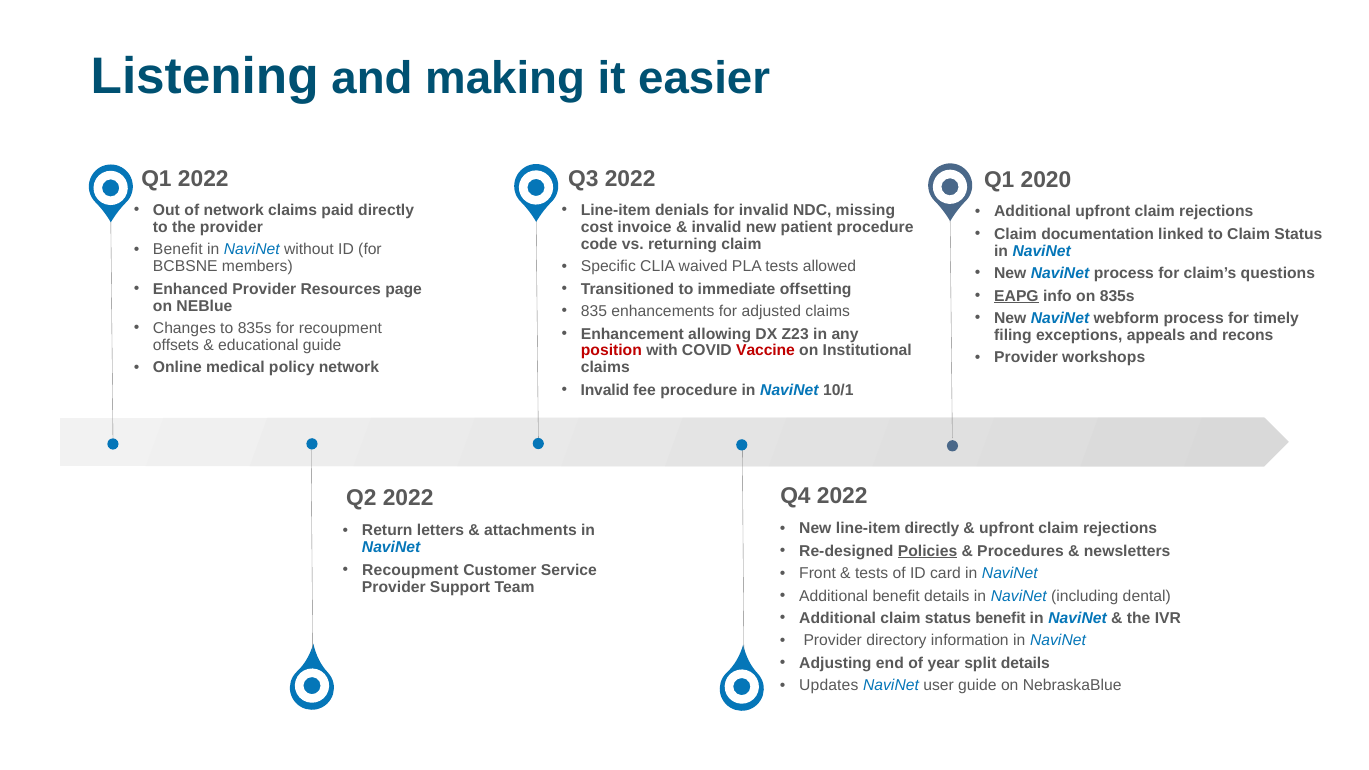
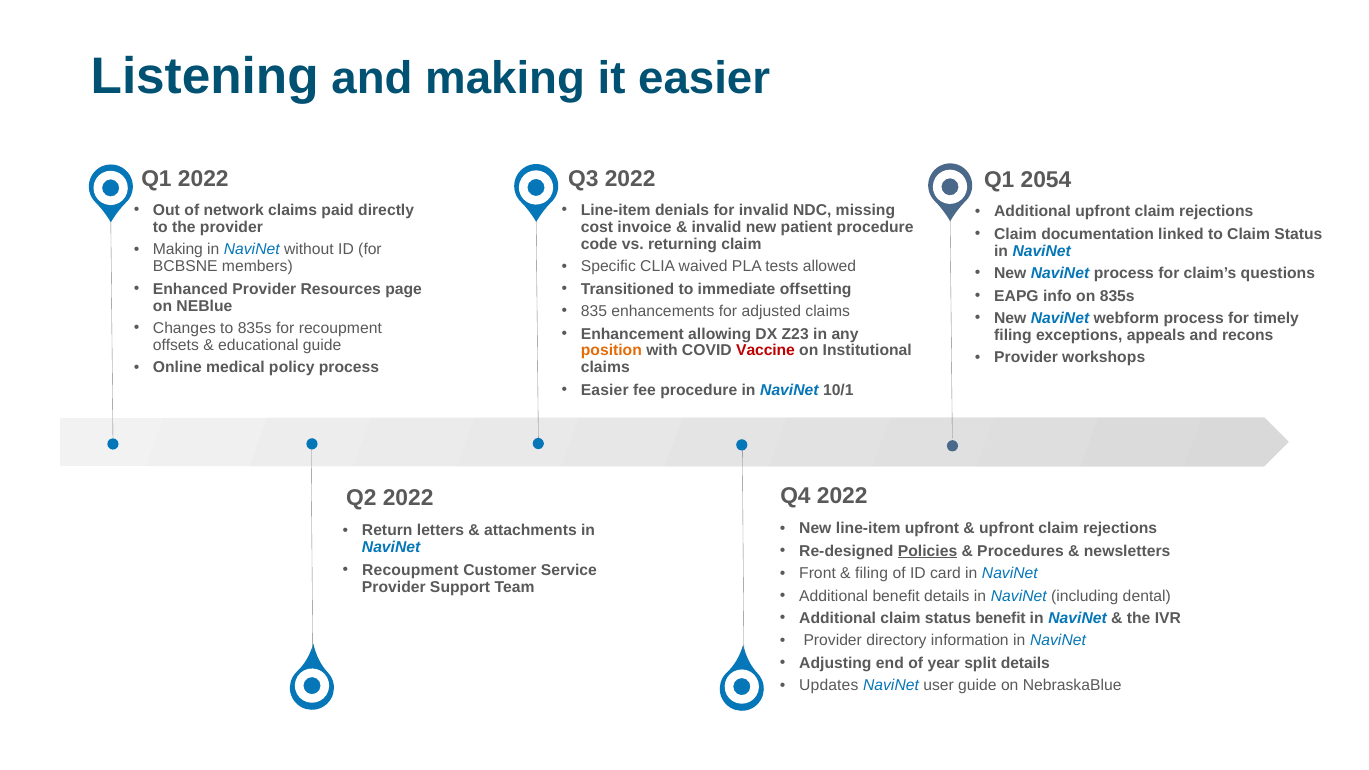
2020: 2020 -> 2054
Benefit at (178, 250): Benefit -> Making
EAPG underline: present -> none
position colour: red -> orange
policy network: network -> process
Invalid at (605, 390): Invalid -> Easier
line-item directly: directly -> upfront
tests at (872, 574): tests -> filing
